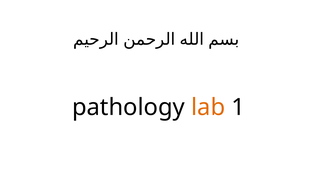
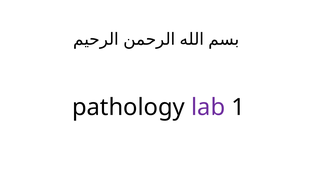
lab colour: orange -> purple
